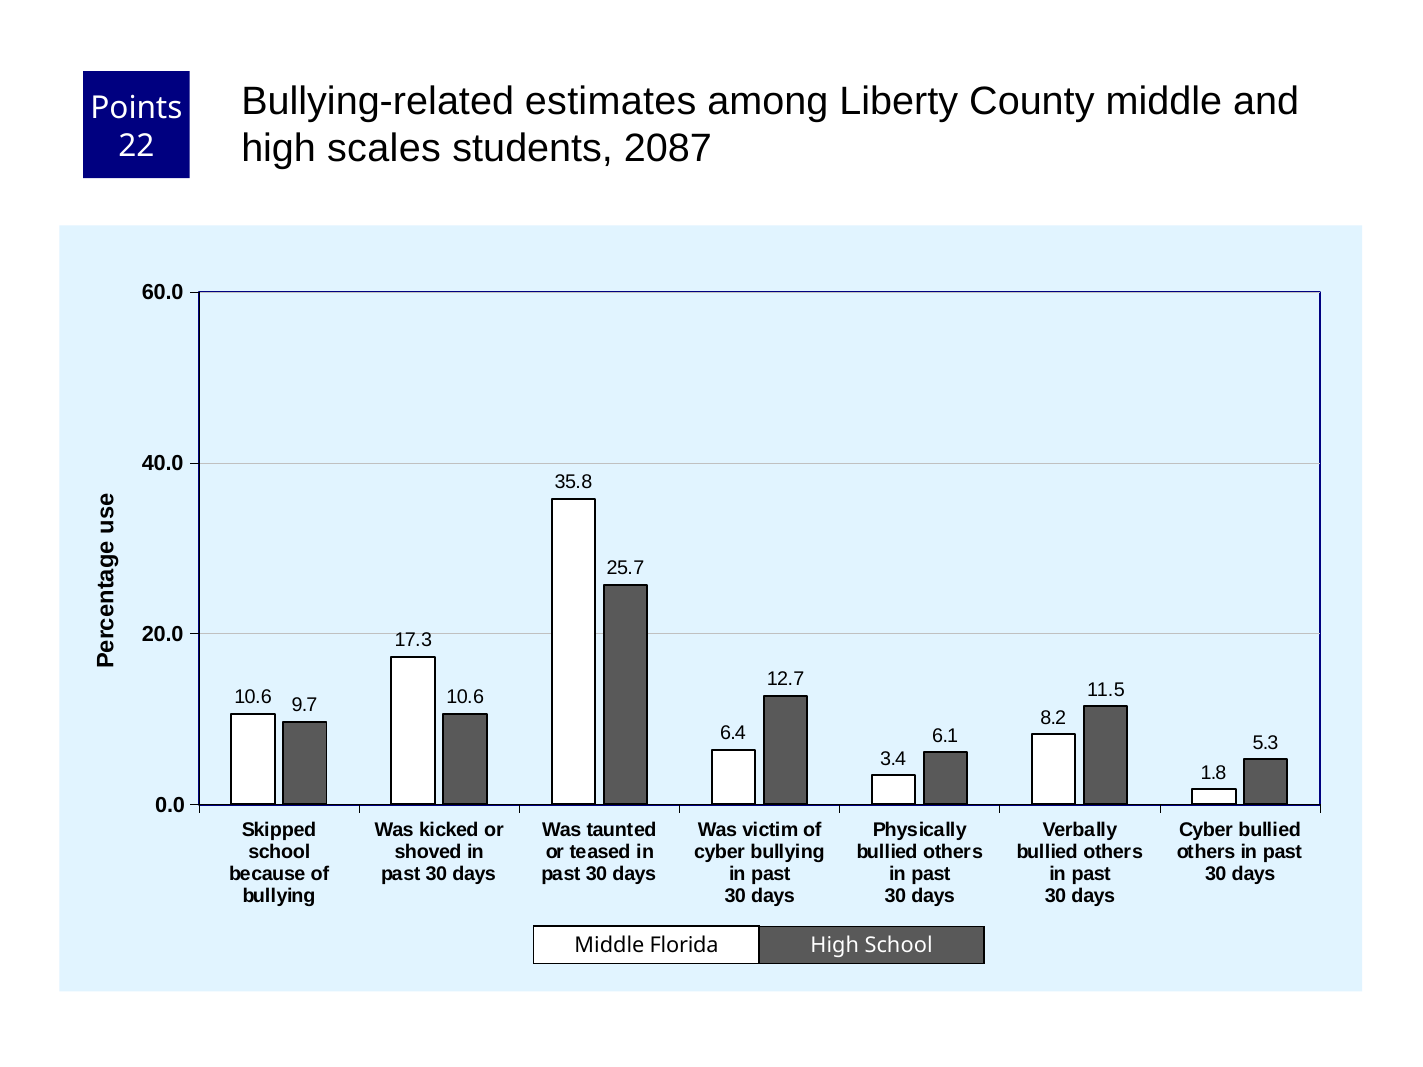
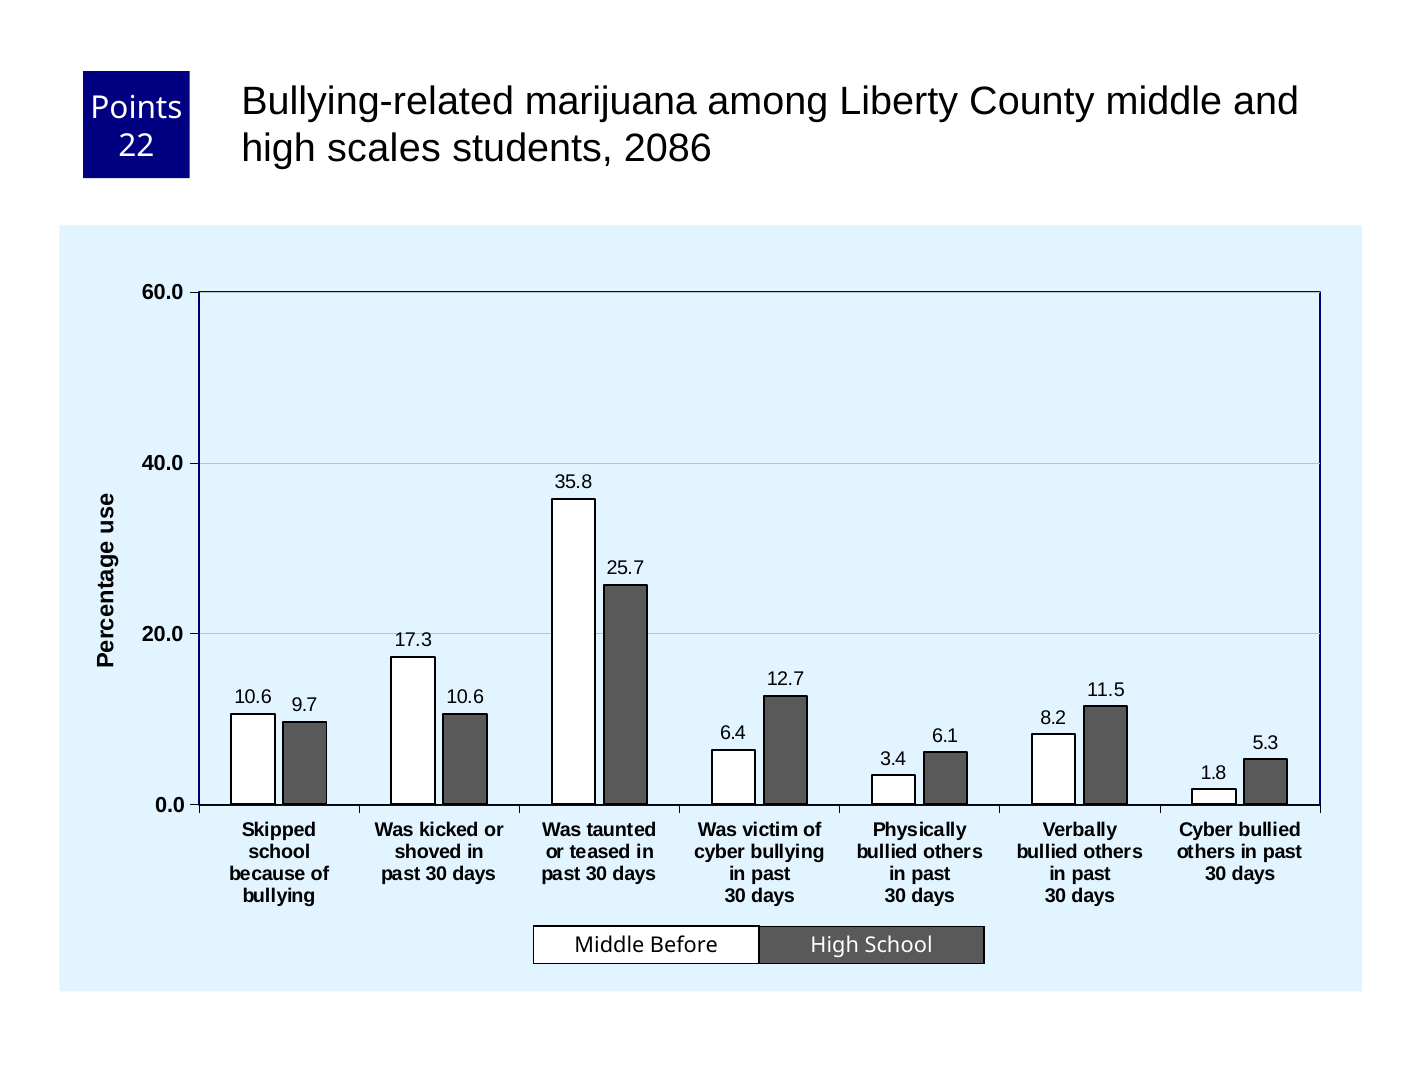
estimates: estimates -> marijuana
2087: 2087 -> 2086
Florida: Florida -> Before
